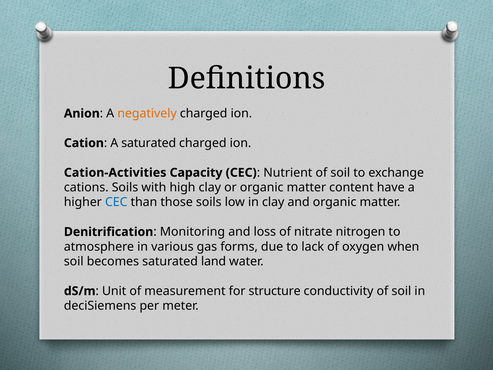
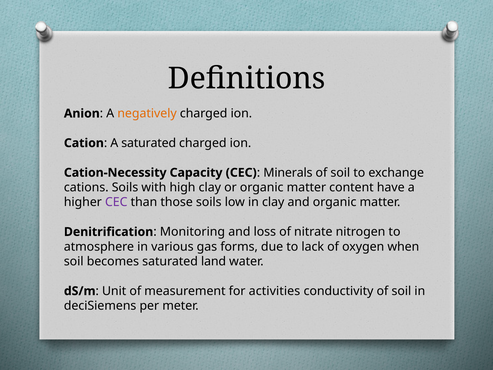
Cation-Activities: Cation-Activities -> Cation-Necessity
Nutrient: Nutrient -> Minerals
CEC at (116, 202) colour: blue -> purple
structure: structure -> activities
